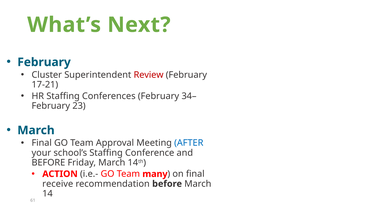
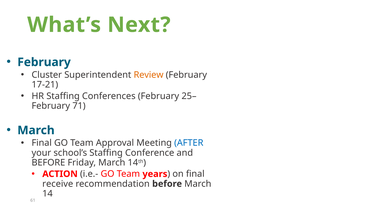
Review colour: red -> orange
34–: 34– -> 25–
23: 23 -> 71
many: many -> years
